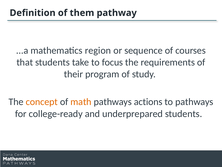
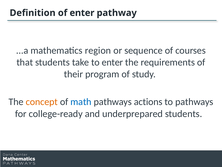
of them: them -> enter
to focus: focus -> enter
math colour: orange -> blue
